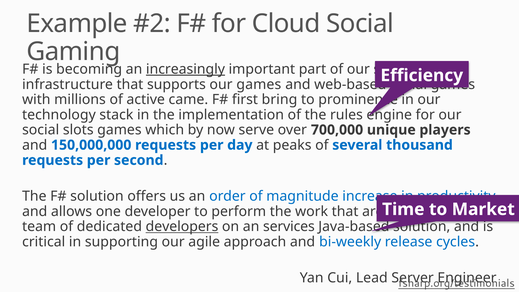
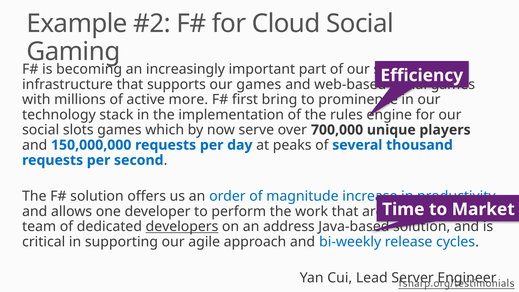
increasingly underline: present -> none
came: came -> more
services: services -> address
